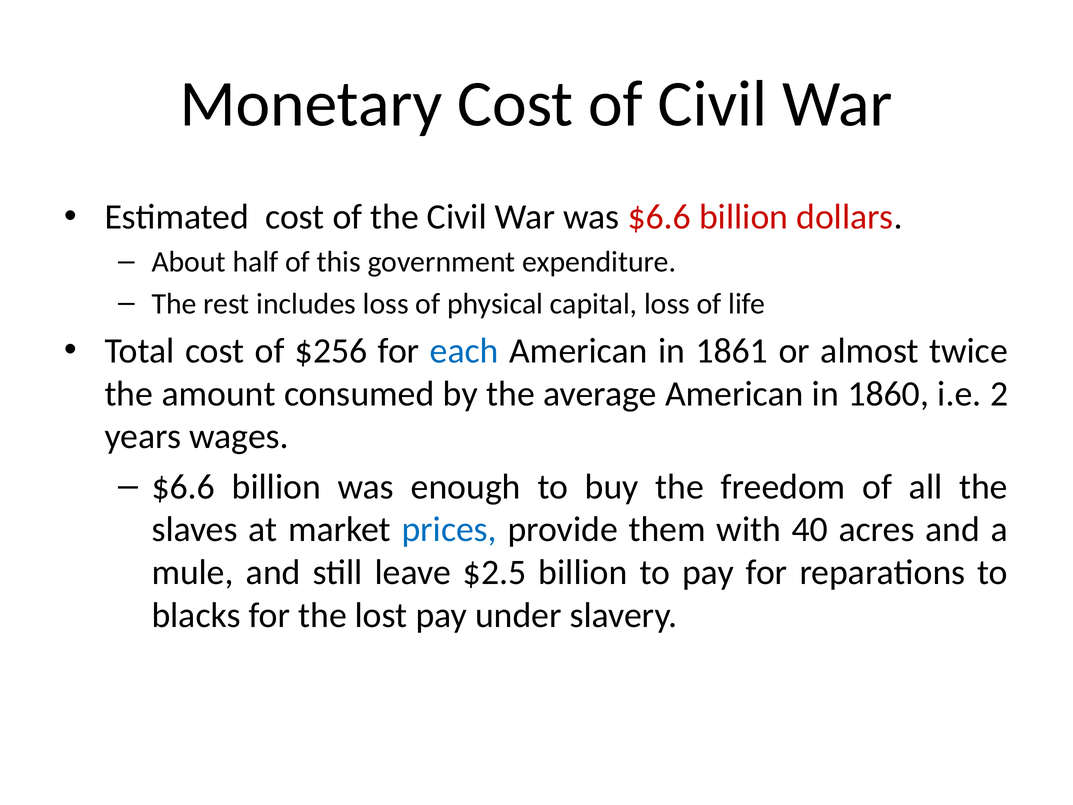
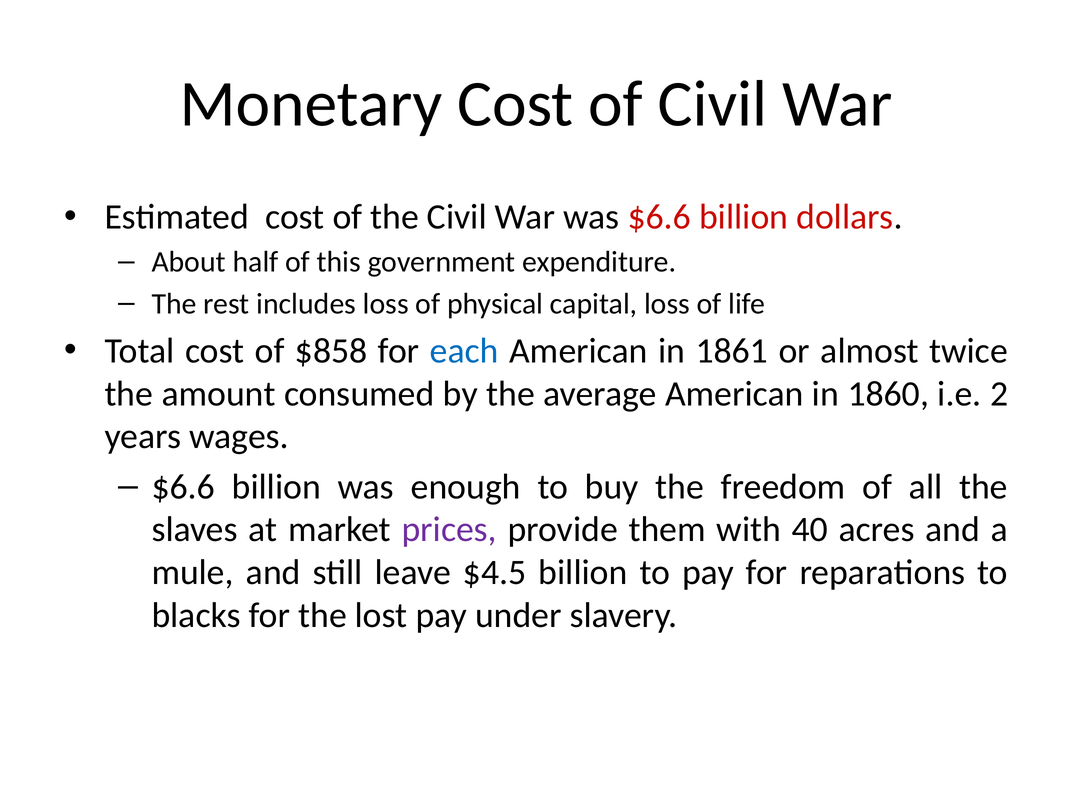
$256: $256 -> $858
prices colour: blue -> purple
$2.5: $2.5 -> $4.5
